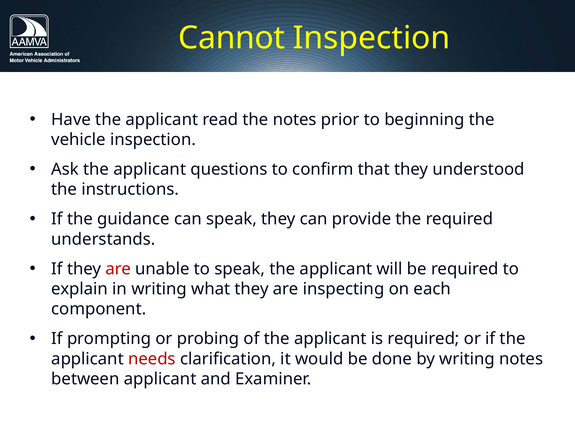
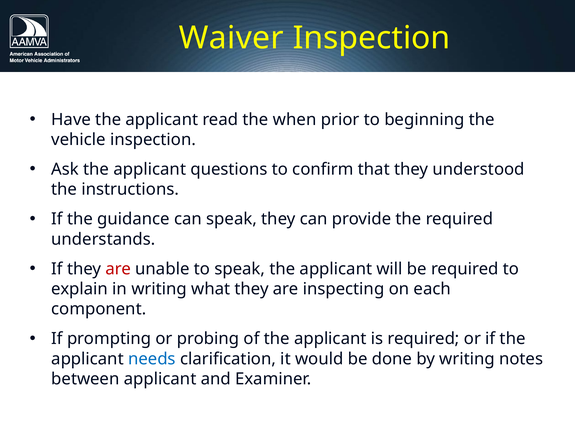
Cannot: Cannot -> Waiver
the notes: notes -> when
needs colour: red -> blue
